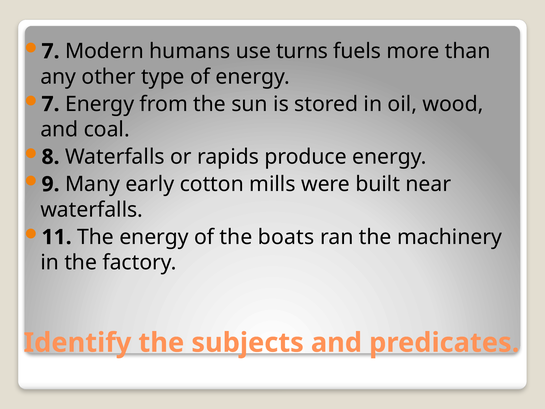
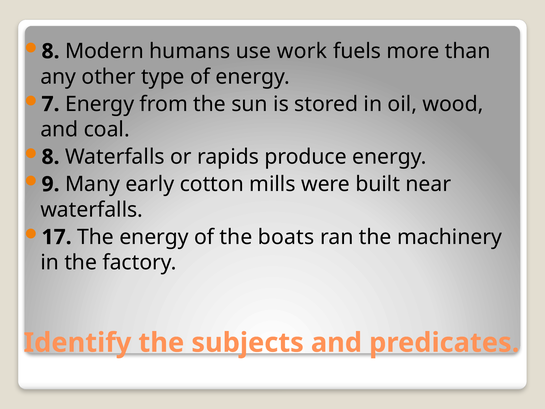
7 at (51, 51): 7 -> 8
turns: turns -> work
11: 11 -> 17
